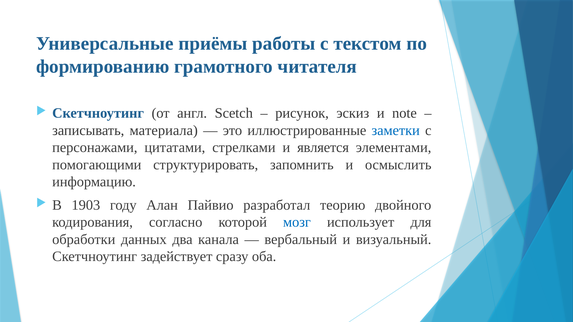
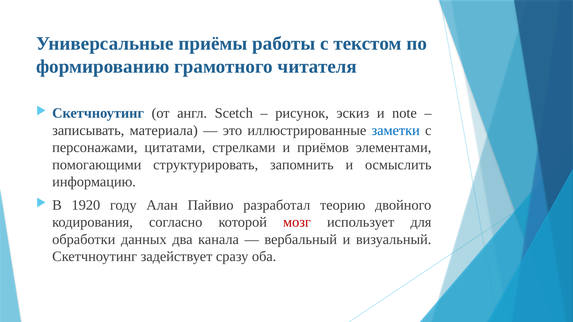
является: является -> приёмов
1903: 1903 -> 1920
мозг colour: blue -> red
